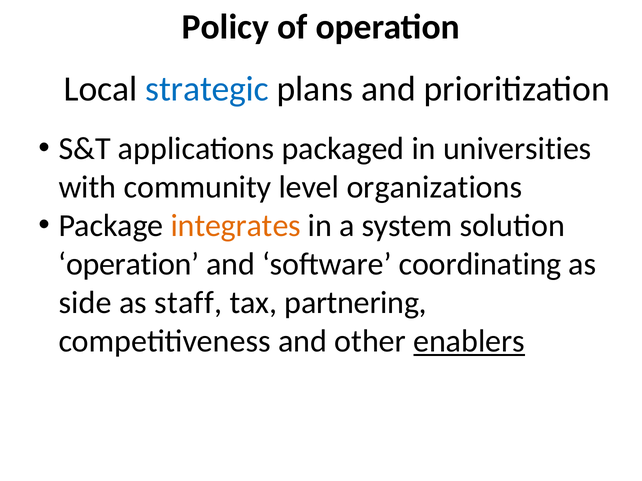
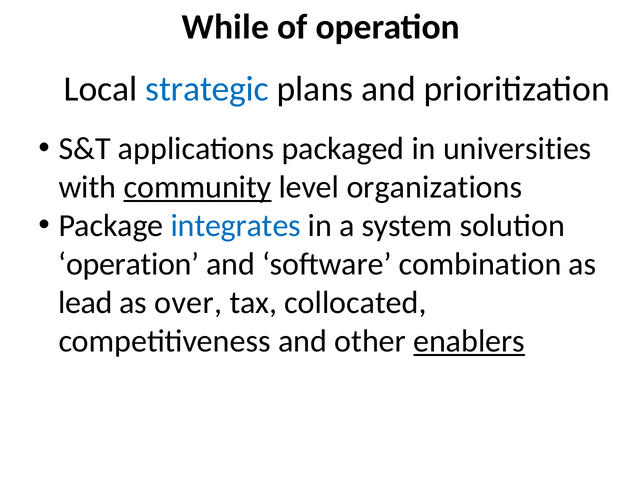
Policy: Policy -> While
community underline: none -> present
integrates colour: orange -> blue
coordinating: coordinating -> combination
side: side -> lead
staff: staff -> over
partnering: partnering -> collocated
